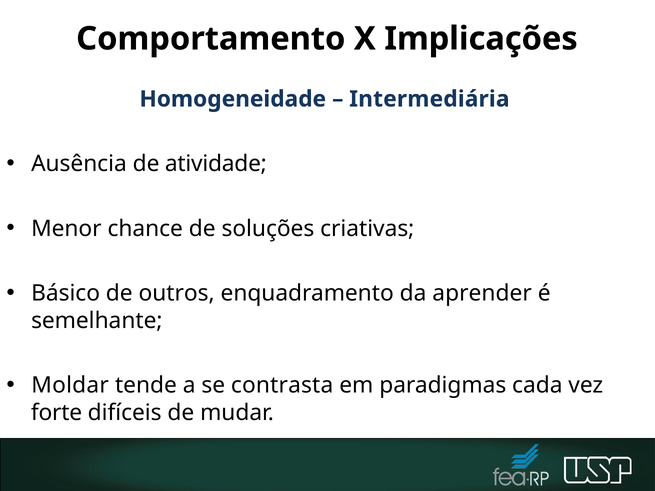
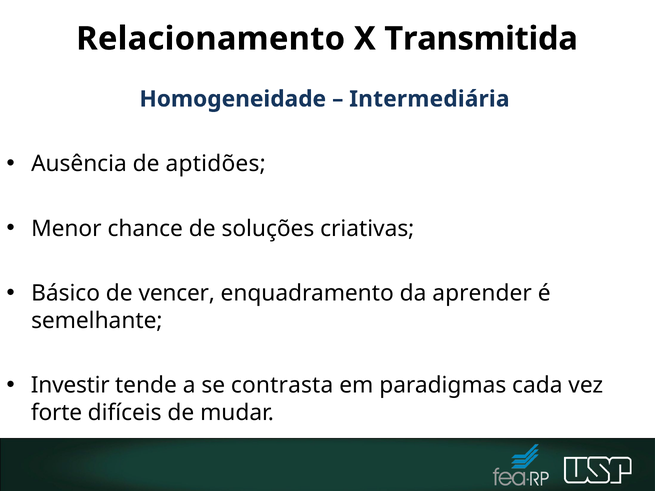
Comportamento: Comportamento -> Relacionamento
Implicações: Implicações -> Transmitida
atividade: atividade -> aptidões
outros: outros -> vencer
Moldar: Moldar -> Investir
